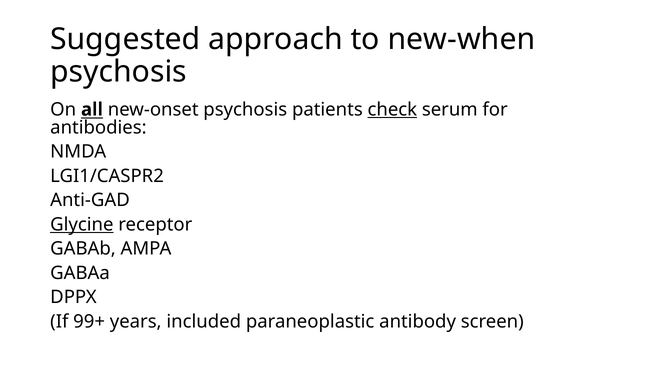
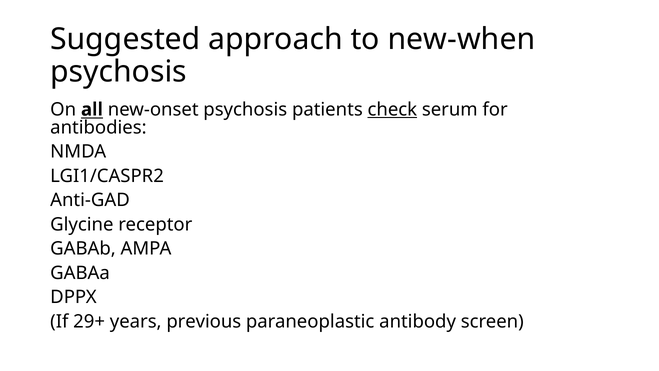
Glycine underline: present -> none
99+: 99+ -> 29+
included: included -> previous
